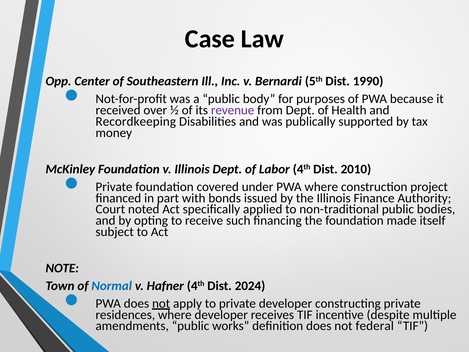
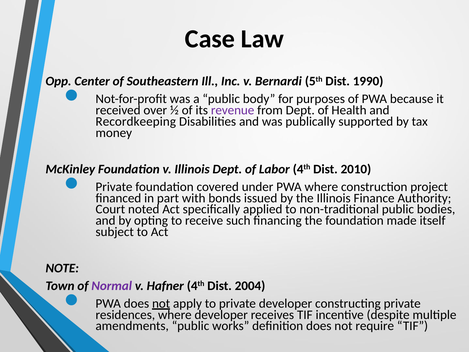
Normal colour: blue -> purple
2024: 2024 -> 2004
federal: federal -> require
